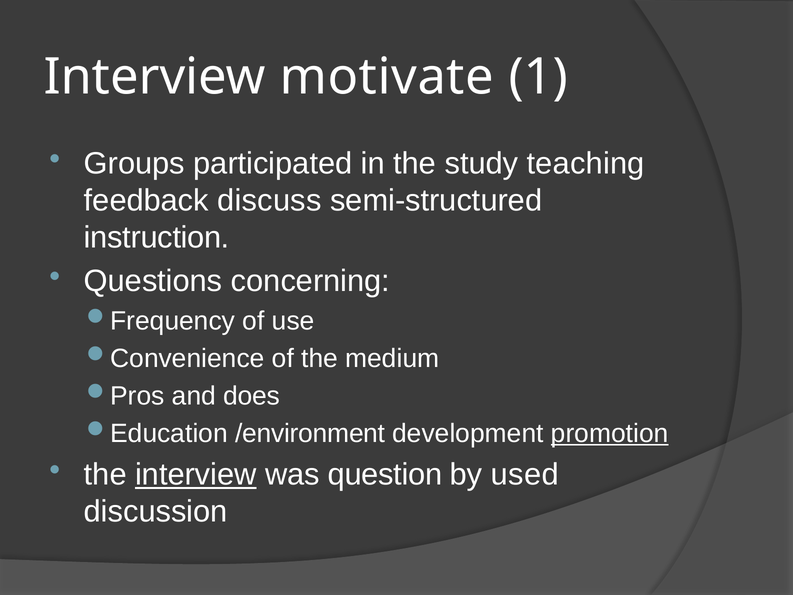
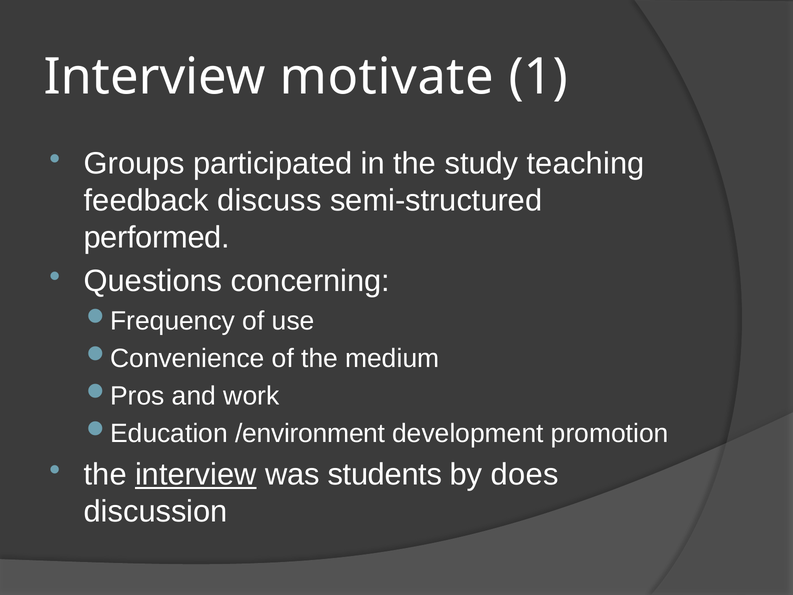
instruction: instruction -> performed
does: does -> work
promotion underline: present -> none
question: question -> students
used: used -> does
